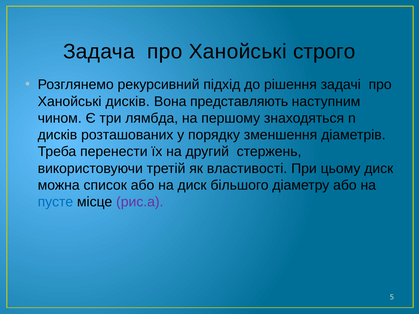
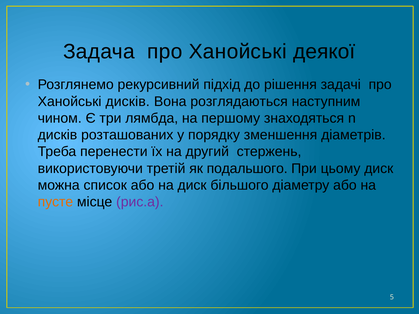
строго: строго -> деякої
представляють: представляють -> розглядаються
властивості: властивості -> подальшого
пусте colour: blue -> orange
